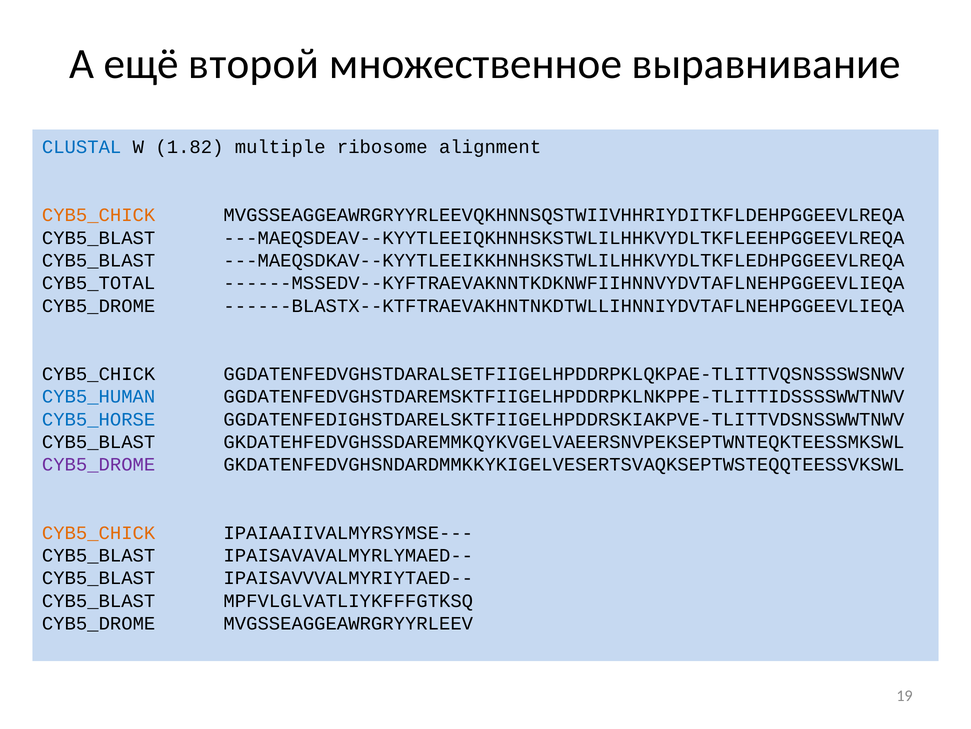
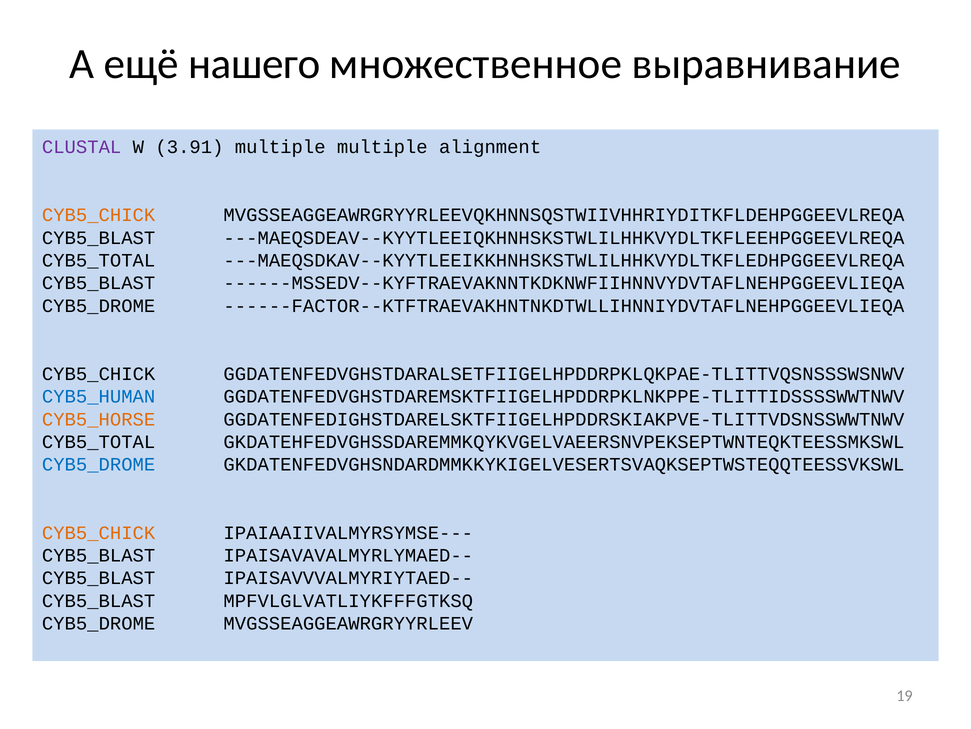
второй: второй -> нашего
CLUSTAL colour: blue -> purple
1.82: 1.82 -> 3.91
multiple ribosome: ribosome -> multiple
CYB5_BLAST at (99, 260): CYB5_BLAST -> CYB5_TOTAL
CYB5_TOTAL at (99, 283): CYB5_TOTAL -> CYB5_BLAST
------BLASTX--KTFTRAEVAKHNTNKDTWLLIHNNIYDVTAFLNEHPGGEEVLIEQA: ------BLASTX--KTFTRAEVAKHNTNKDTWLLIHNNIYDVTAFLNEHPGGEEVLIEQA -> ------FACTOR--KTFTRAEVAKHNTNKDTWLLIHNNIYDVTAFLNEHPGGEEVLIEQA
CYB5_HORSE colour: blue -> orange
CYB5_BLAST at (99, 442): CYB5_BLAST -> CYB5_TOTAL
CYB5_DROME at (99, 464) colour: purple -> blue
